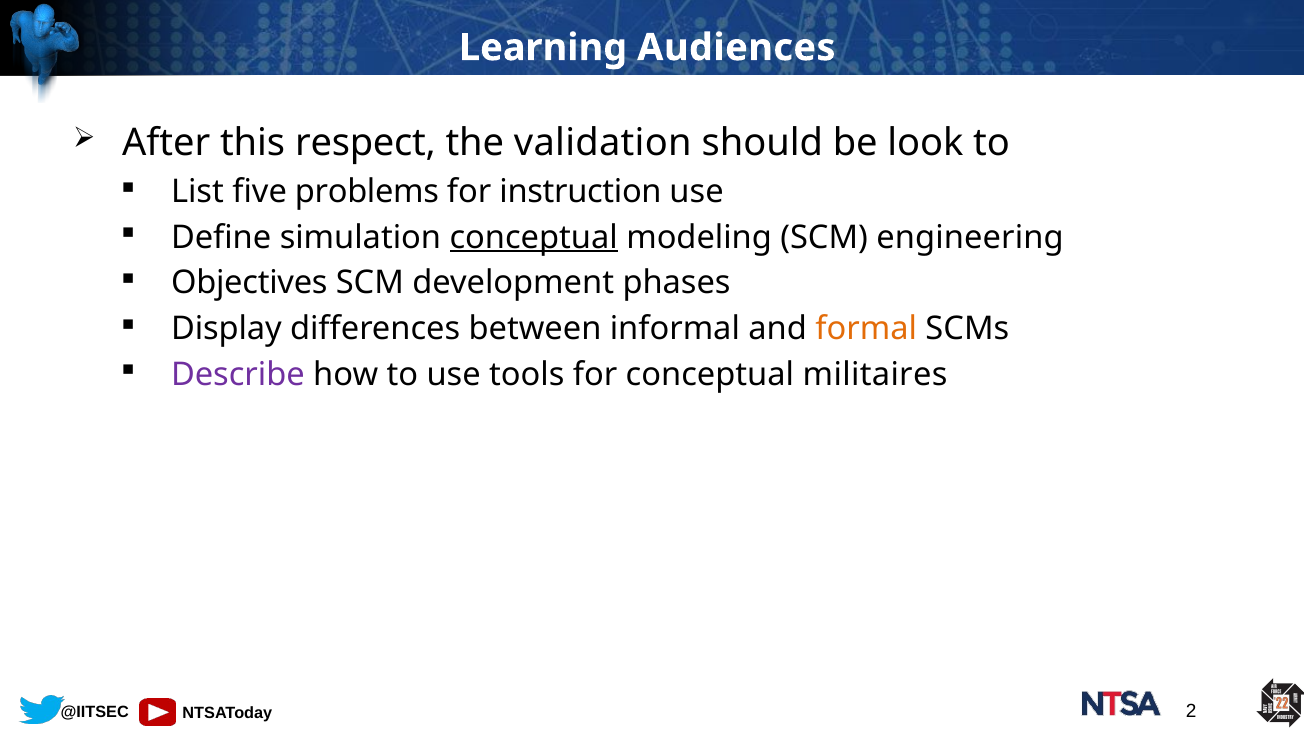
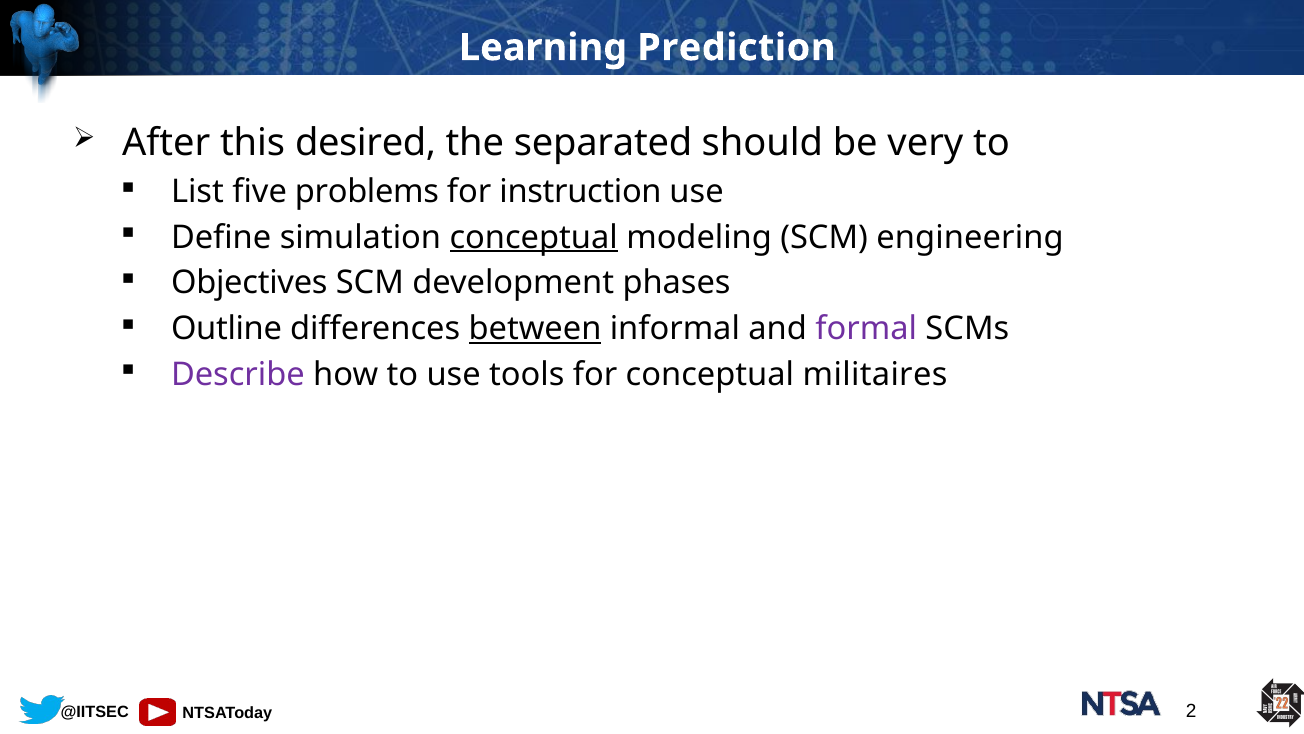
Audiences: Audiences -> Prediction
respect: respect -> desired
validation: validation -> separated
look: look -> very
Display: Display -> Outline
between underline: none -> present
formal colour: orange -> purple
